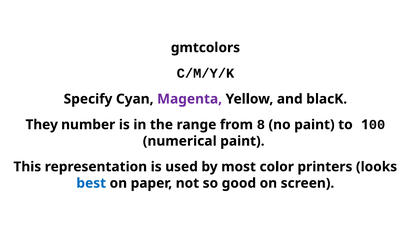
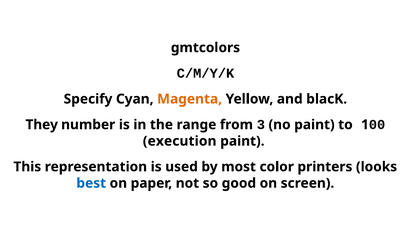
Magenta colour: purple -> orange
8: 8 -> 3
numerical: numerical -> execution
